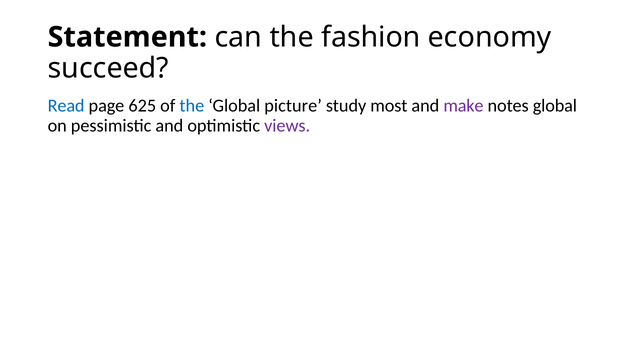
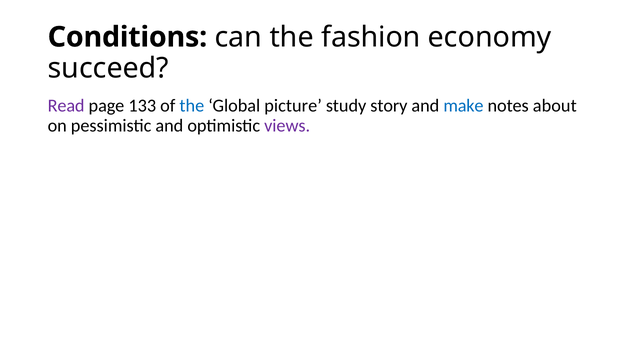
Statement: Statement -> Conditions
Read colour: blue -> purple
625: 625 -> 133
most: most -> story
make colour: purple -> blue
notes global: global -> about
